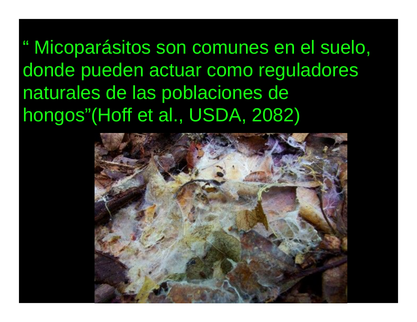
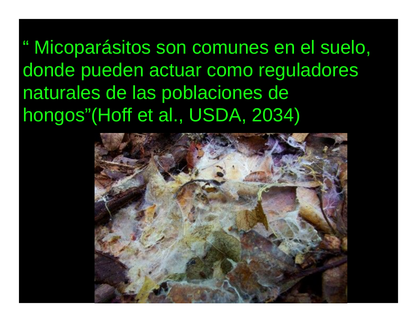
2082: 2082 -> 2034
